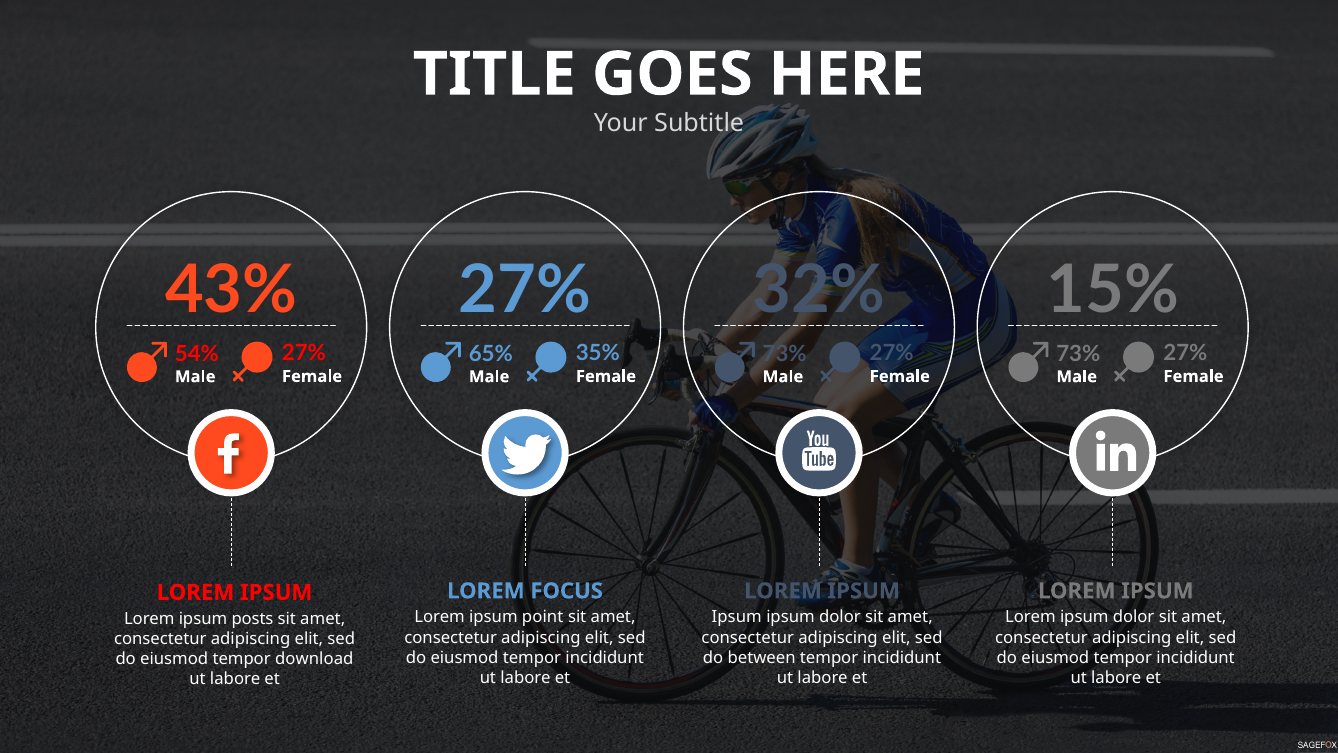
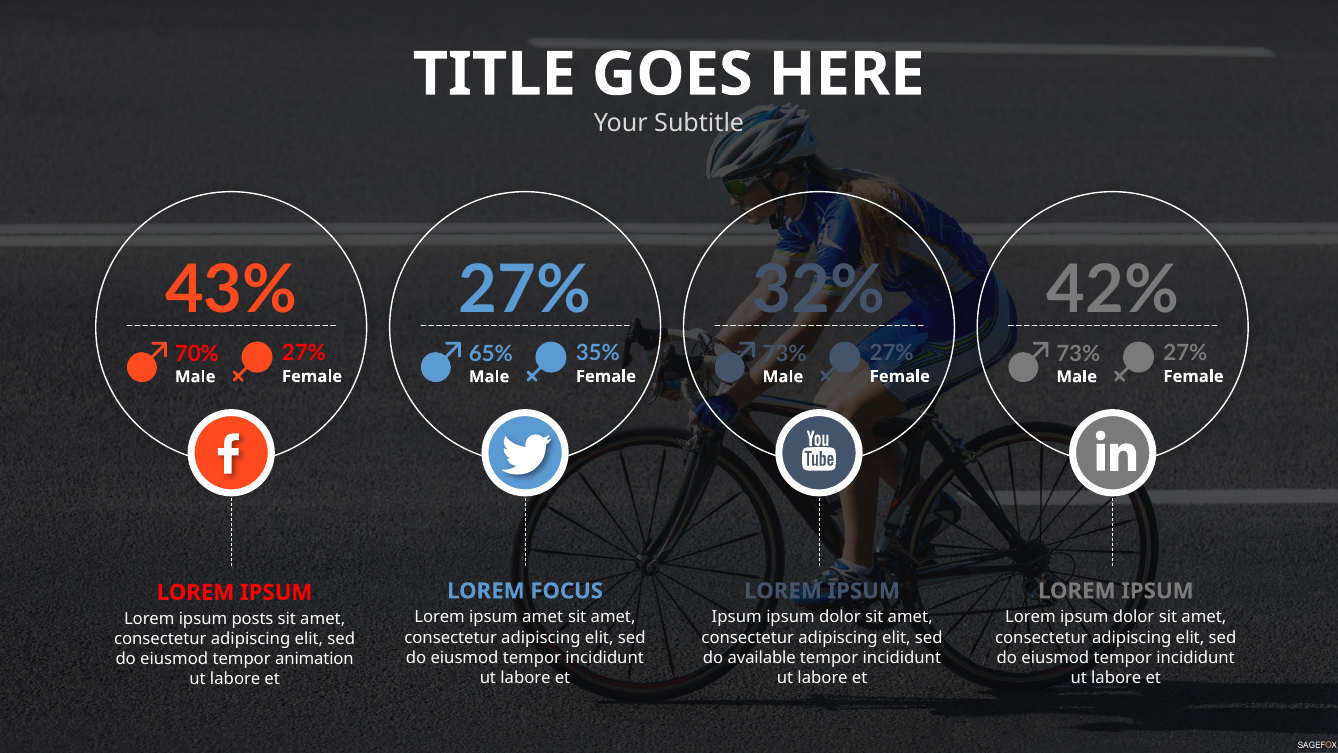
15%: 15% -> 42%
54%: 54% -> 70%
ipsum point: point -> amet
between: between -> available
download: download -> animation
